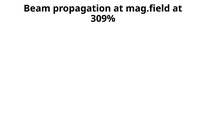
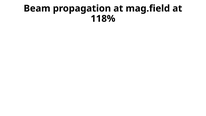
309%: 309% -> 118%
